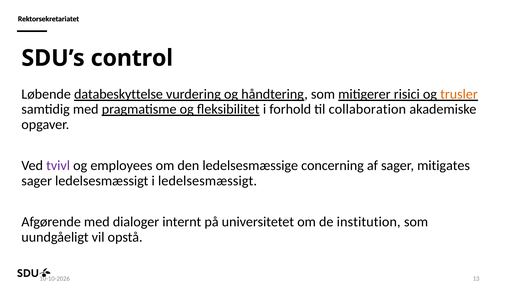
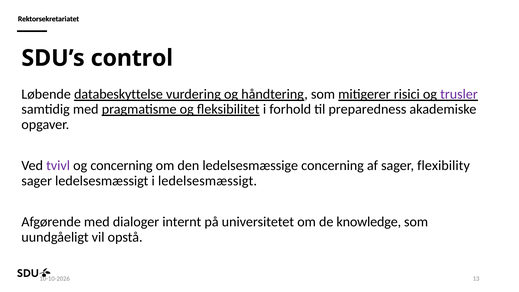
trusler colour: orange -> purple
collaboration: collaboration -> preparedness
og employees: employees -> concerning
mitigates: mitigates -> flexibility
institution: institution -> knowledge
